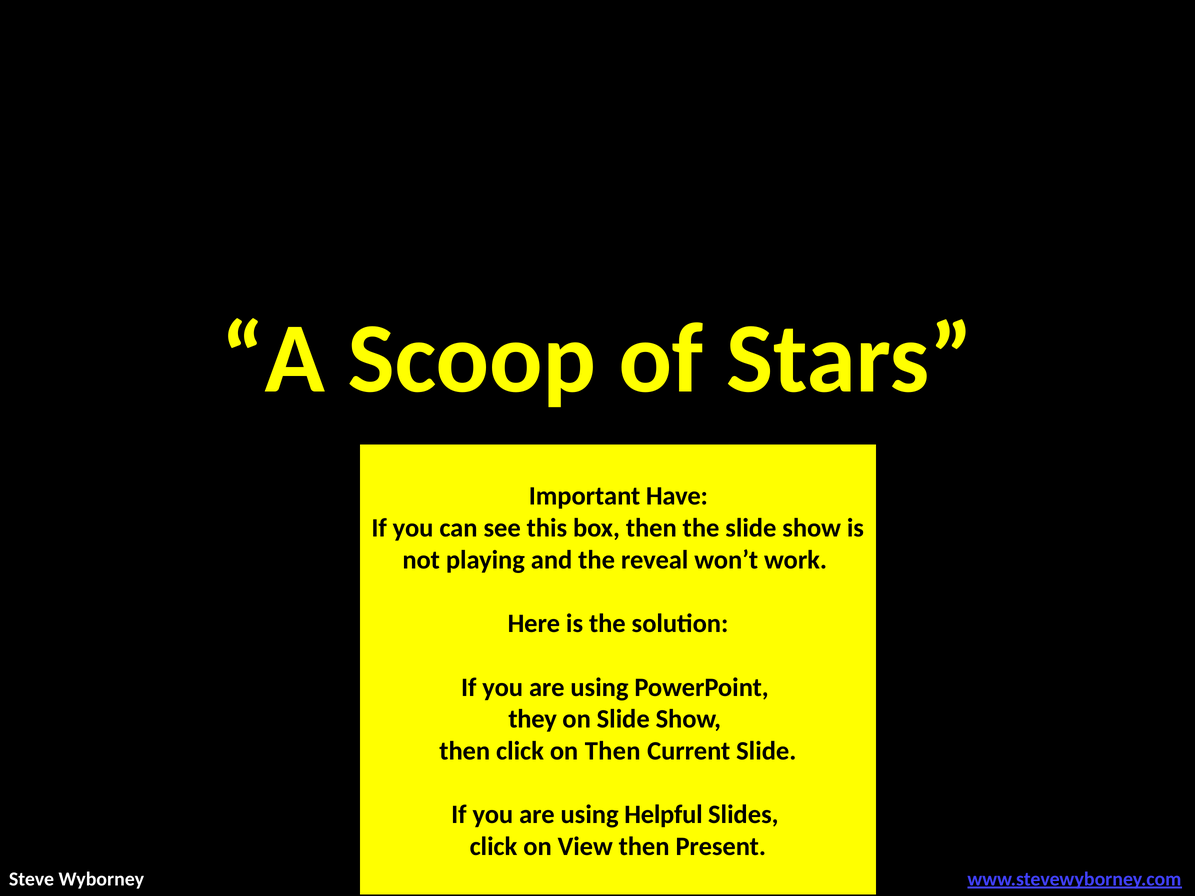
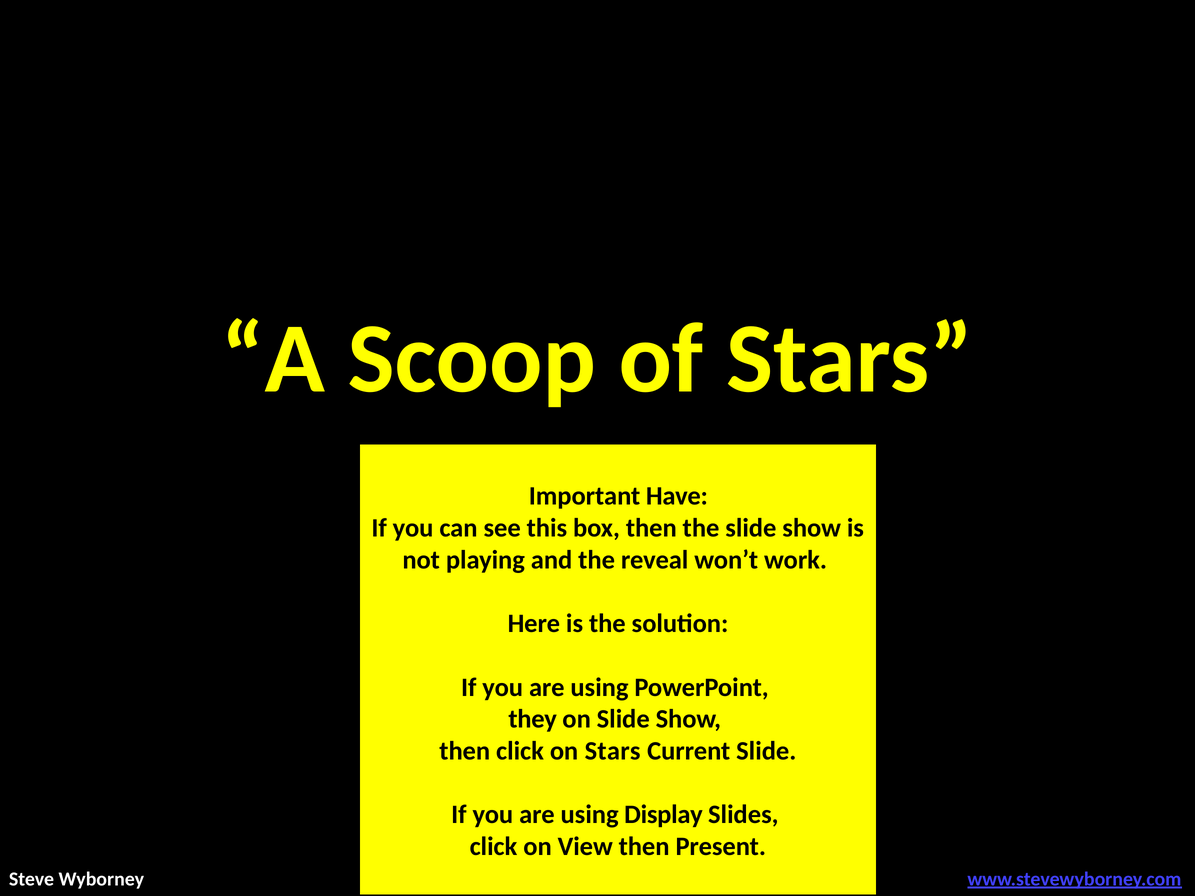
on Then: Then -> Stars
Helpful: Helpful -> Display
